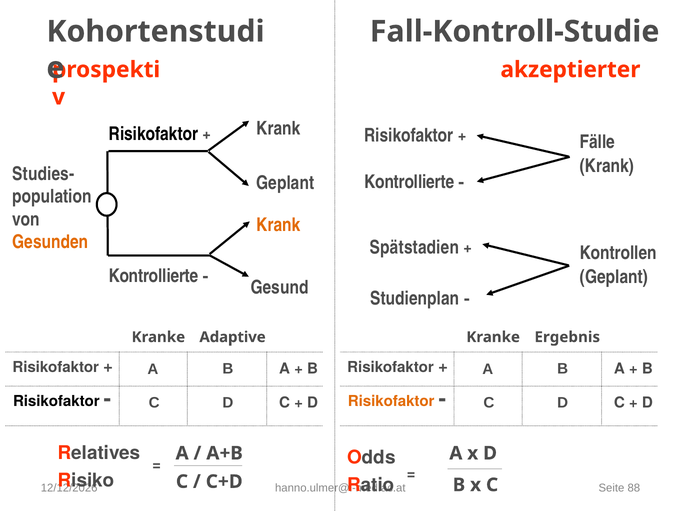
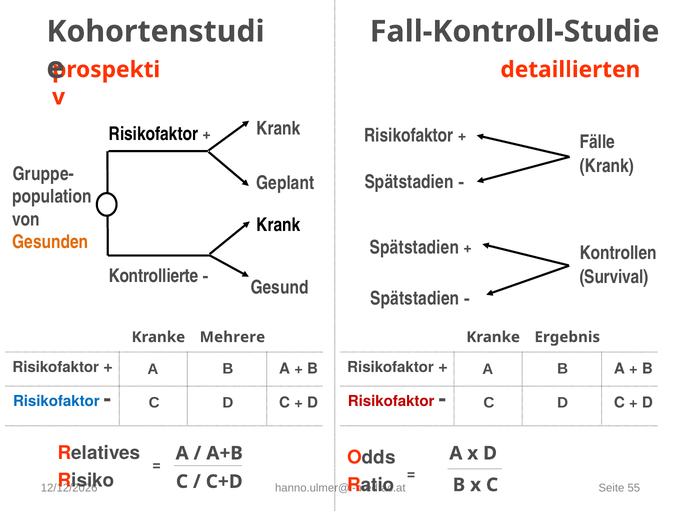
akzeptierter: akzeptierter -> detaillierten
Studies-: Studies- -> Gruppe-
Kontrollierte at (409, 182): Kontrollierte -> Spätstadien
Krank at (278, 225) colour: orange -> black
Geplant at (614, 277): Geplant -> Survival
Studienplan at (415, 298): Studienplan -> Spätstadien
Adaptive: Adaptive -> Mehrere
Risikofaktor at (56, 401) colour: black -> blue
Risikofaktor at (391, 401) colour: orange -> red
88: 88 -> 55
